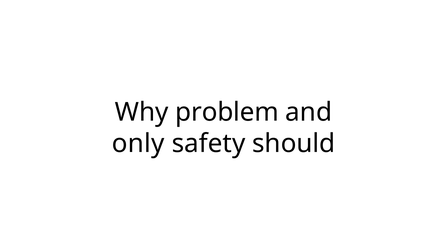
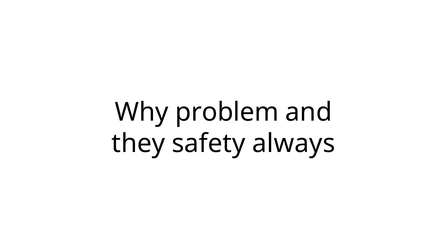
only: only -> they
should: should -> always
